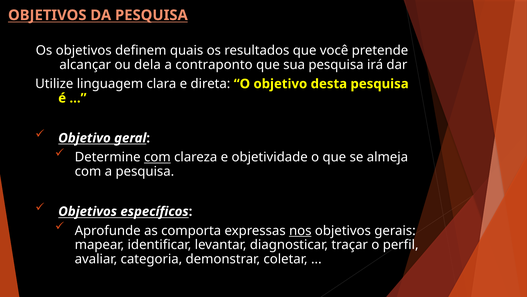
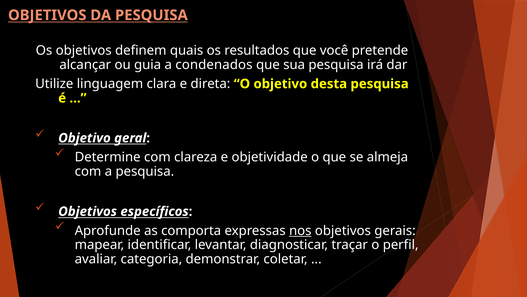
dela: dela -> guia
contraponto: contraponto -> condenados
com at (157, 157) underline: present -> none
